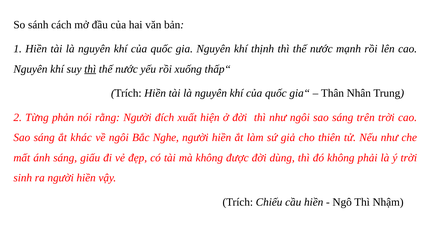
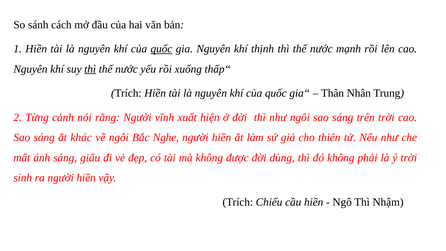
quốc at (161, 49) underline: none -> present
phản: phản -> cảnh
đích: đích -> vĩnh
